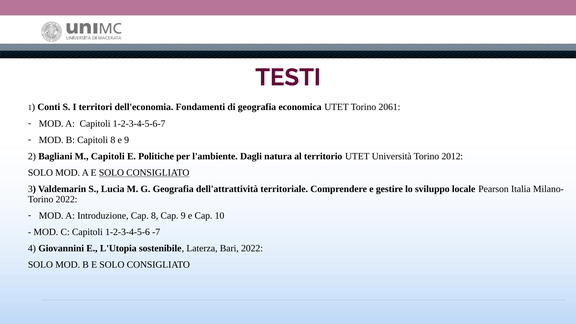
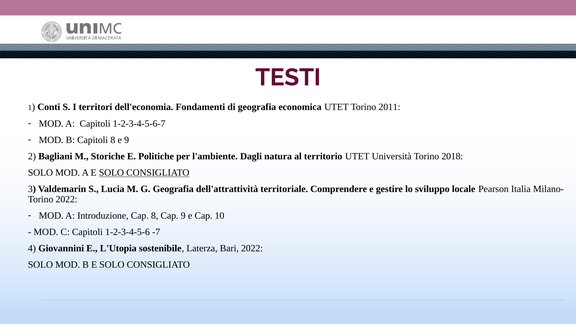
2061: 2061 -> 2011
M Capitoli: Capitoli -> Storiche
2012: 2012 -> 2018
